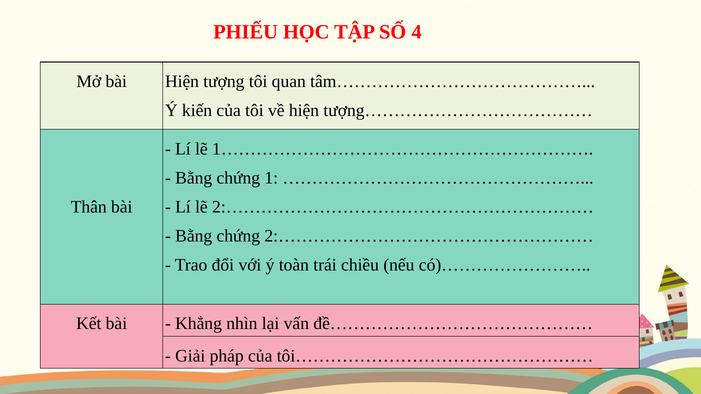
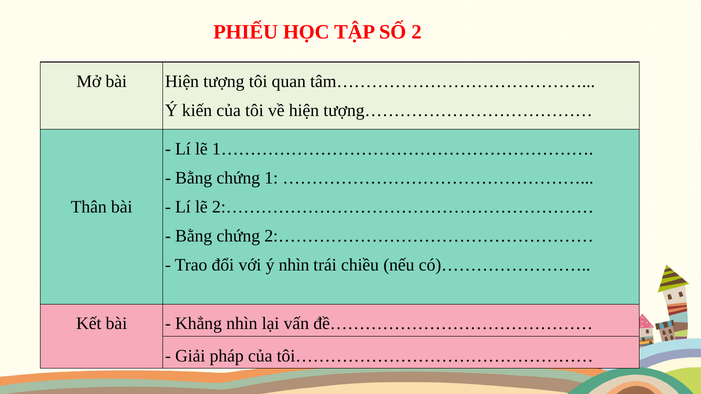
4: 4 -> 2
ý toàn: toàn -> nhìn
